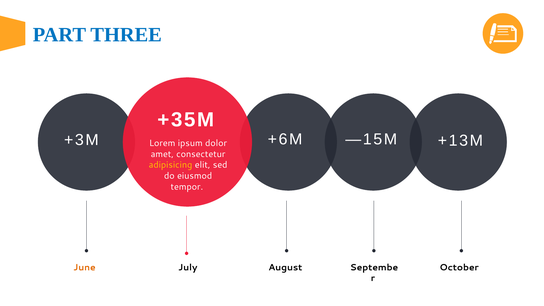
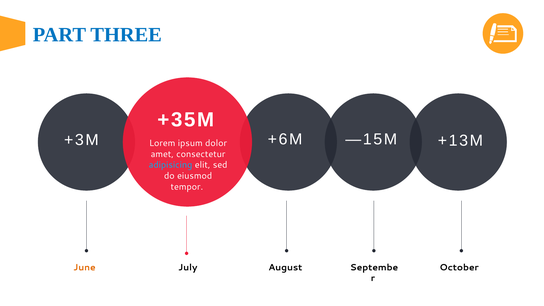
adipisicing colour: yellow -> light blue
